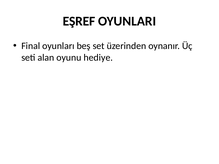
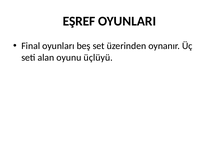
hediye: hediye -> üçlüyü
